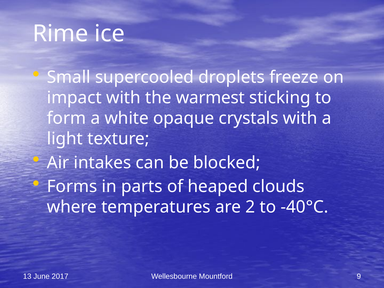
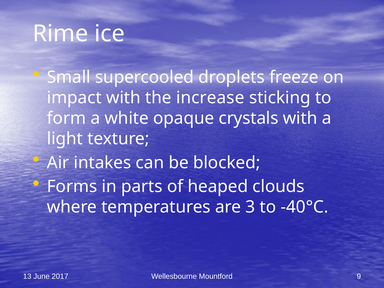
warmest: warmest -> increase
2: 2 -> 3
